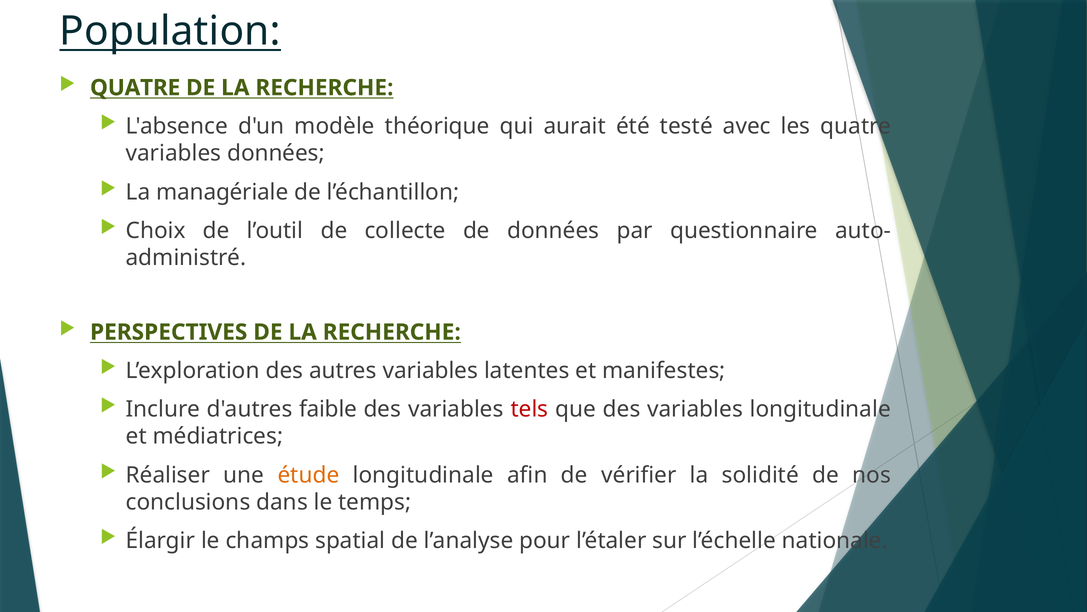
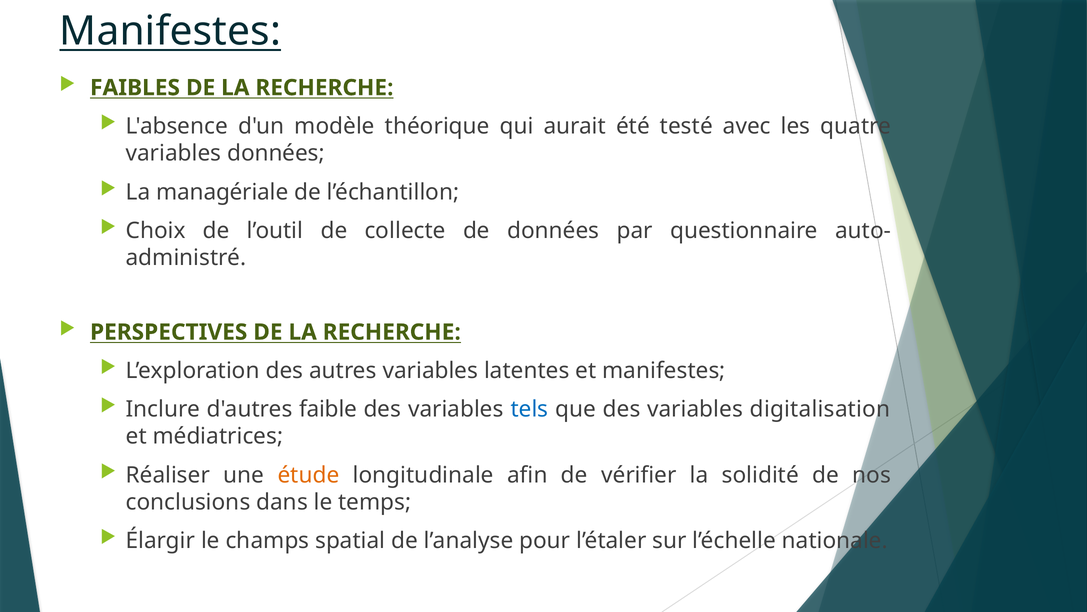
Population at (170, 31): Population -> Manifestes
QUATRE at (135, 88): QUATRE -> FAIBLES
tels colour: red -> blue
variables longitudinale: longitudinale -> digitalisation
